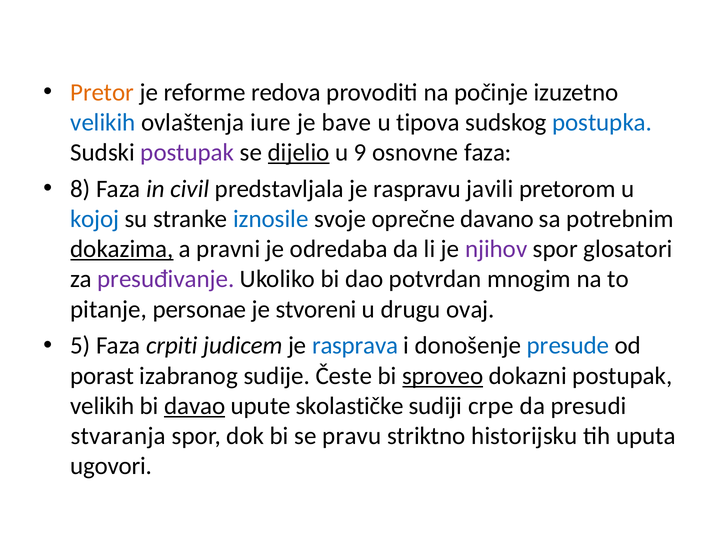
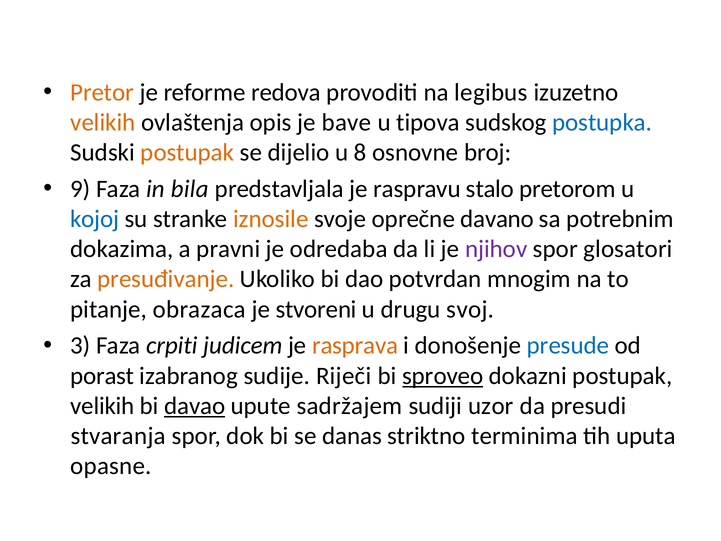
počinje: počinje -> legibus
velikih at (103, 123) colour: blue -> orange
iure: iure -> opis
postupak at (187, 153) colour: purple -> orange
dijelio underline: present -> none
9: 9 -> 8
osnovne faza: faza -> broj
8: 8 -> 9
civil: civil -> bila
javili: javili -> stalo
iznosile colour: blue -> orange
dokazima underline: present -> none
presuđivanje colour: purple -> orange
personae: personae -> obrazaca
ovaj: ovaj -> svoj
5: 5 -> 3
rasprava colour: blue -> orange
Česte: Česte -> Riječi
skolastičke: skolastičke -> sadržajem
crpe: crpe -> uzor
pravu: pravu -> danas
historijsku: historijsku -> terminima
ugovori: ugovori -> opasne
